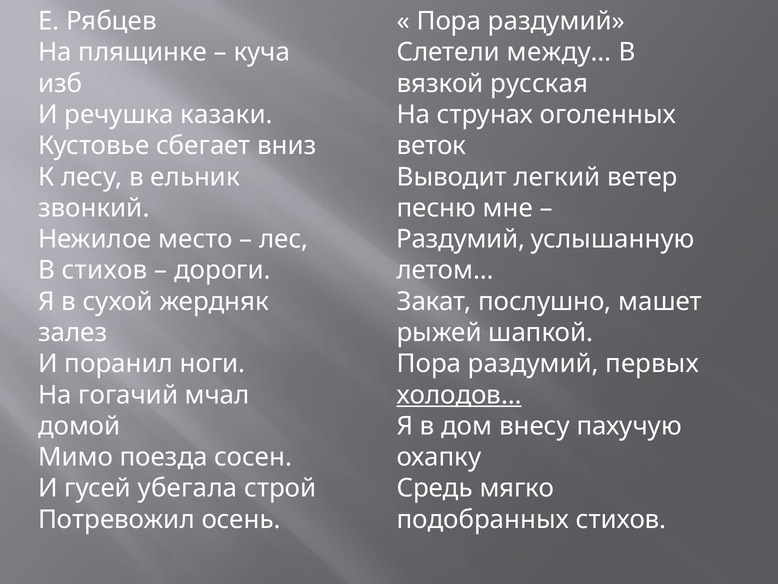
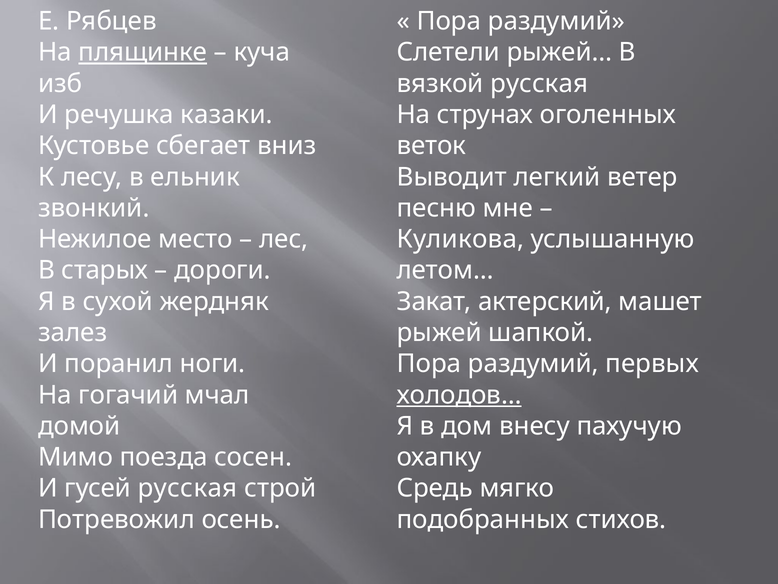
плящинке underline: none -> present
между…: между… -> рыжей…
Раздумий at (461, 239): Раздумий -> Куликова
В стихов: стихов -> старых
послушно: послушно -> актерский
гусей убегала: убегала -> русская
